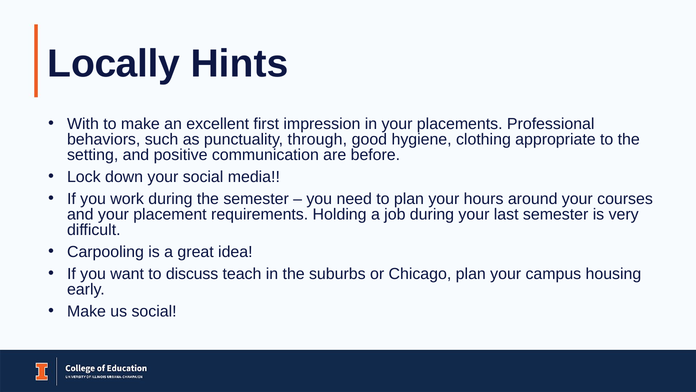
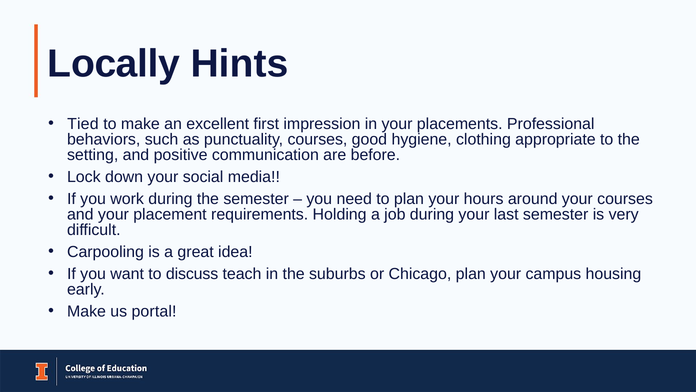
With: With -> Tied
punctuality through: through -> courses
us social: social -> portal
